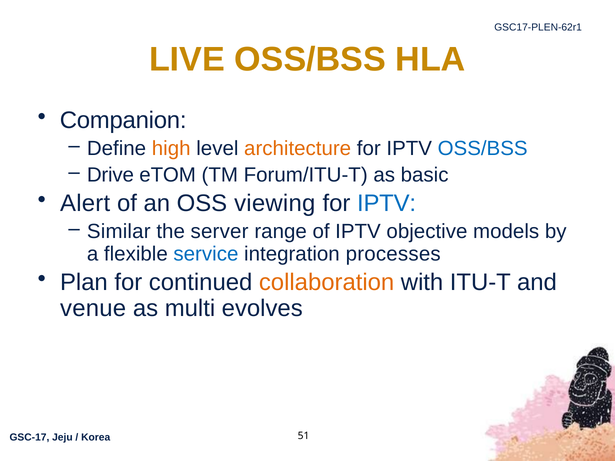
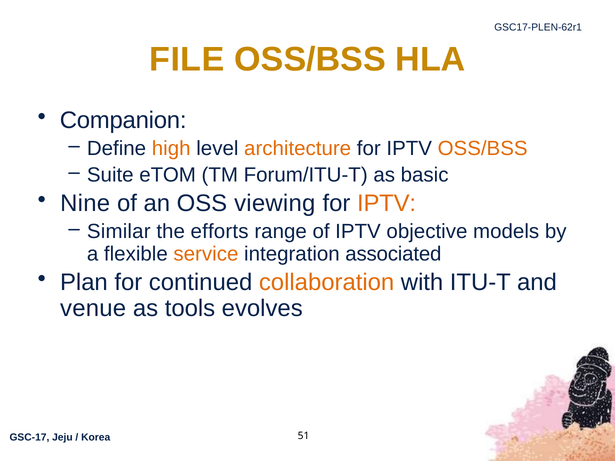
LIVE: LIVE -> FILE
OSS/BSS at (483, 149) colour: blue -> orange
Drive: Drive -> Suite
Alert: Alert -> Nine
IPTV at (387, 204) colour: blue -> orange
server: server -> efforts
service colour: blue -> orange
processes: processes -> associated
multi: multi -> tools
